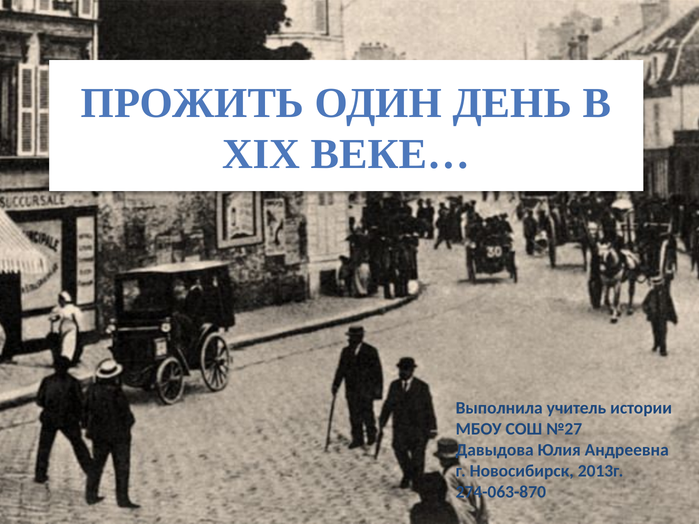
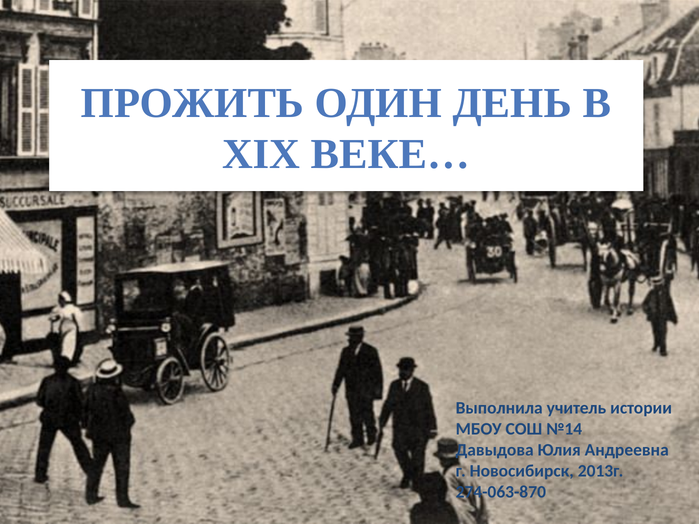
№27: №27 -> №14
